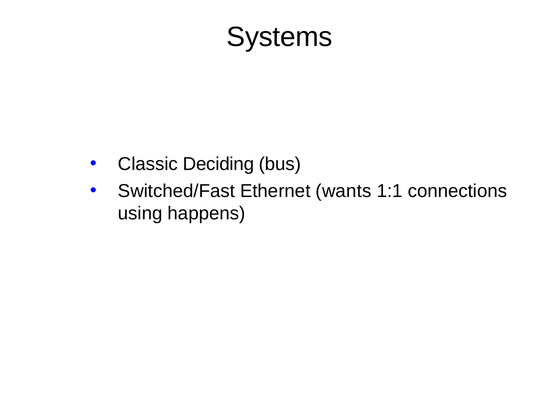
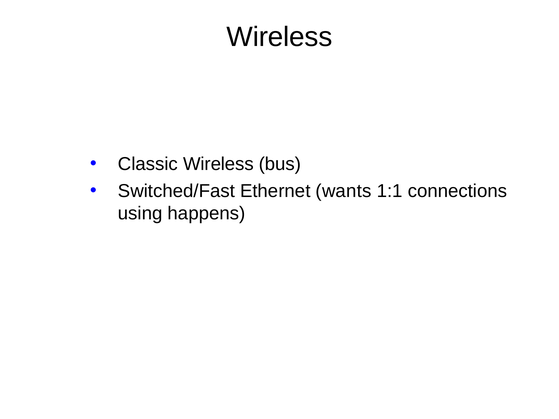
Systems at (280, 37): Systems -> Wireless
Classic Deciding: Deciding -> Wireless
